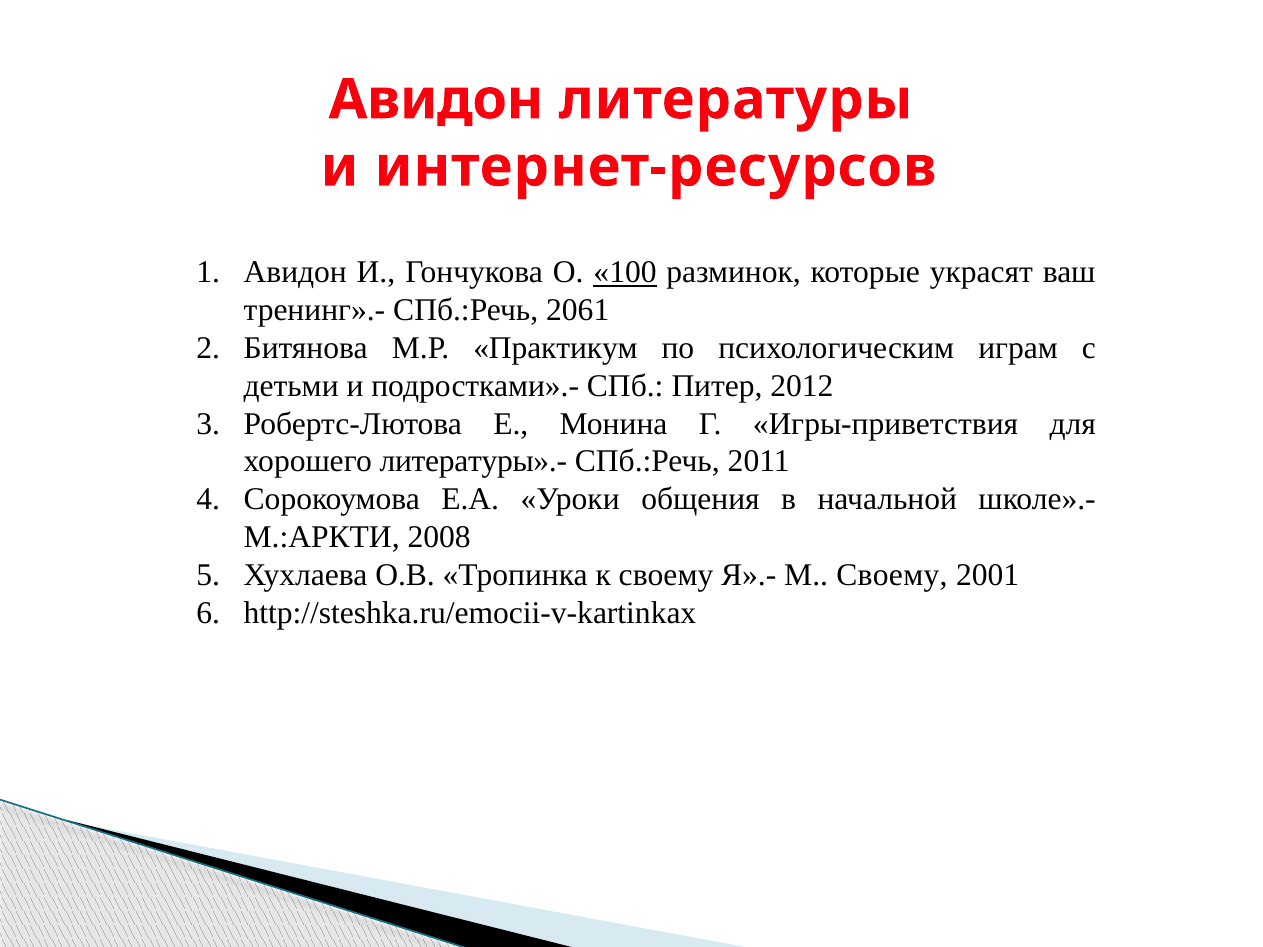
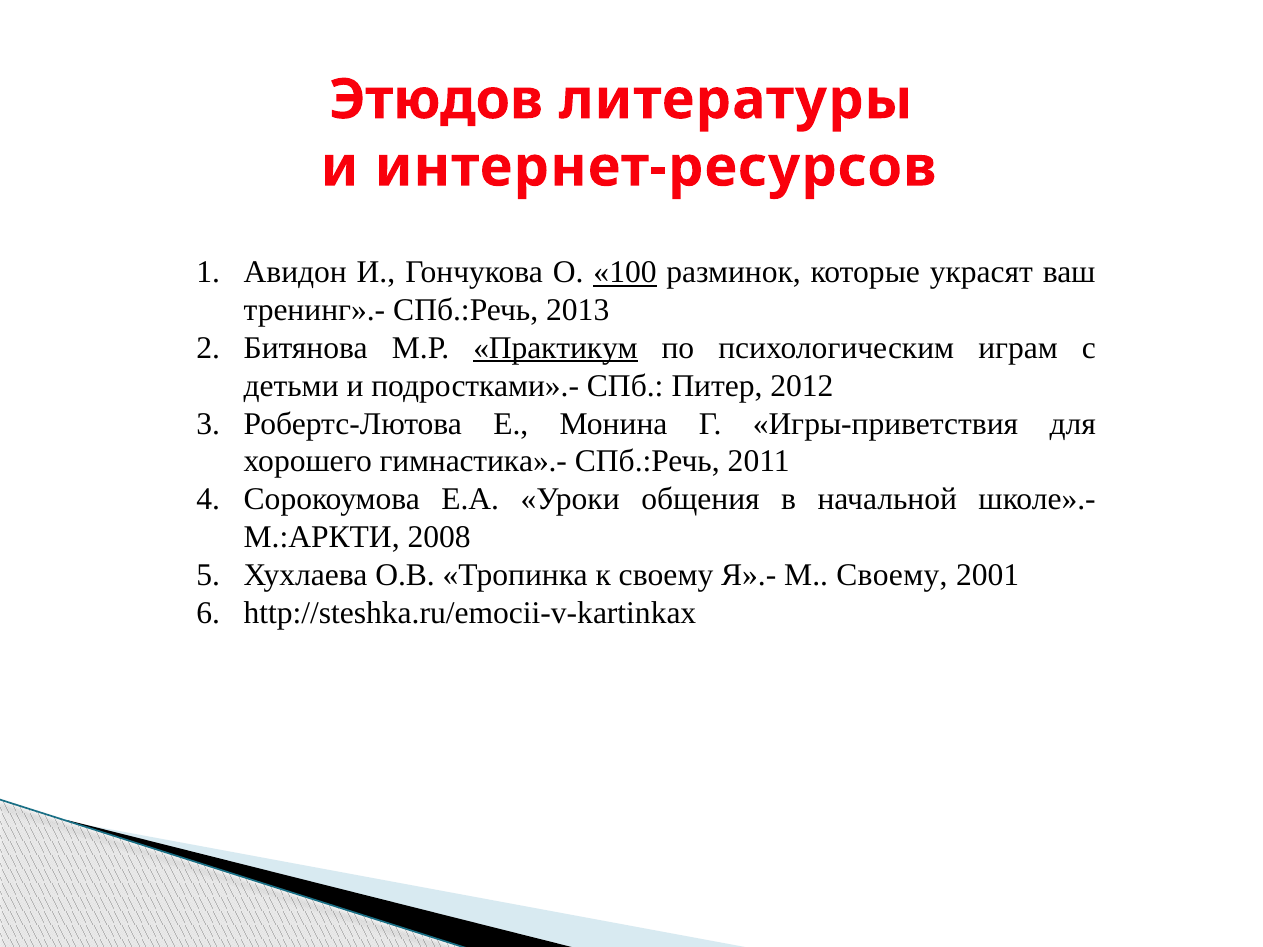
Авидон at (436, 100): Авидон -> Этюдов
2061: 2061 -> 2013
Практикум underline: none -> present
литературы».-: литературы».- -> гимнастика».-
